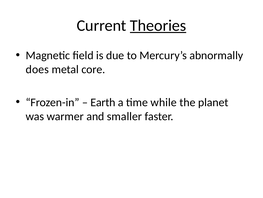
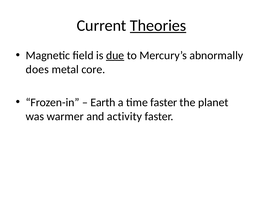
due underline: none -> present
time while: while -> faster
smaller: smaller -> activity
